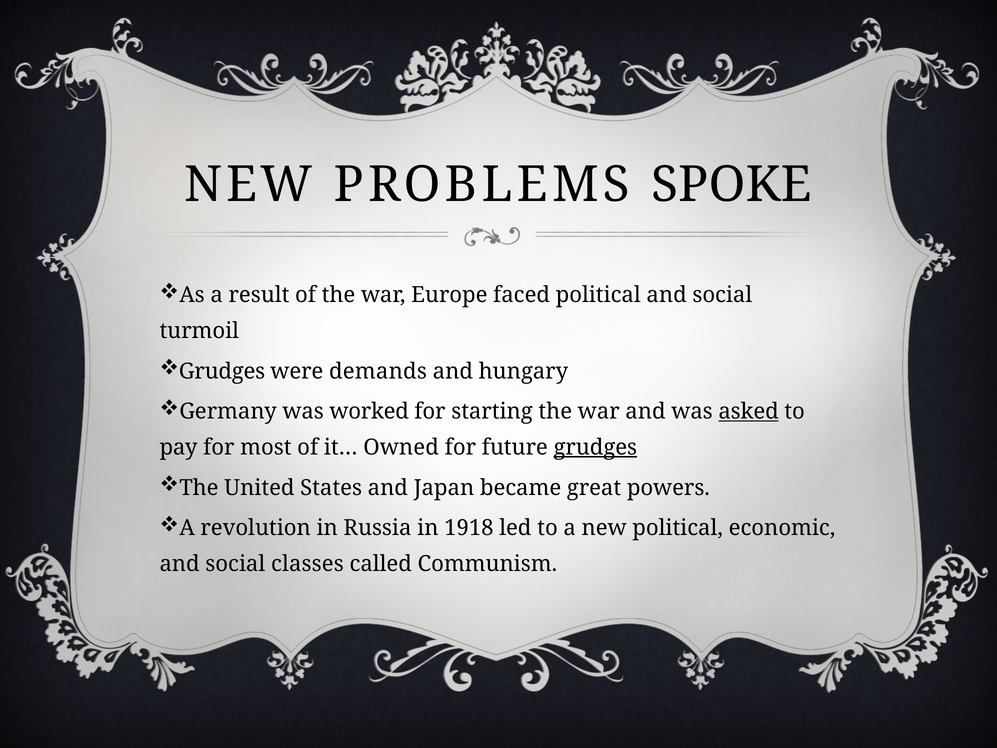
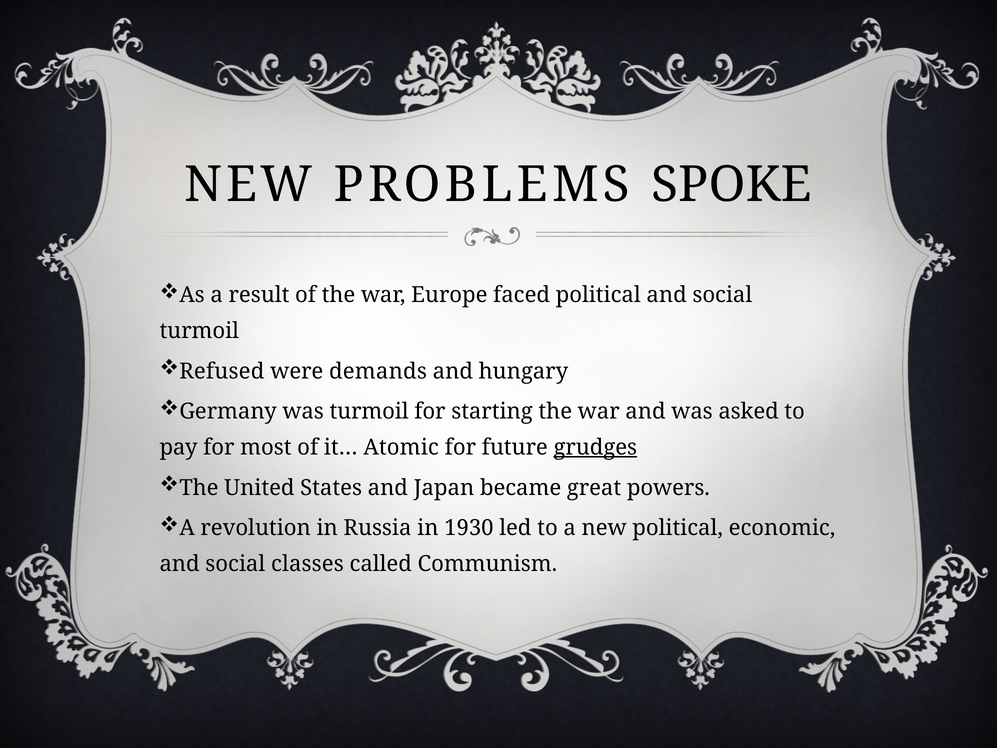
Grudges at (222, 371): Grudges -> Refused
was worked: worked -> turmoil
asked underline: present -> none
Owned: Owned -> Atomic
1918: 1918 -> 1930
